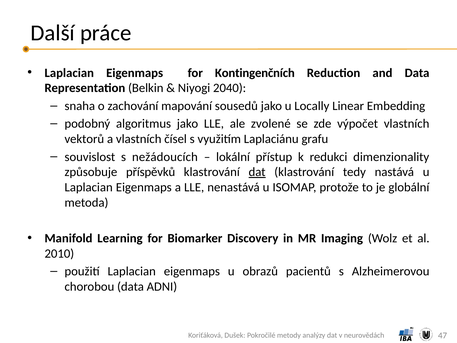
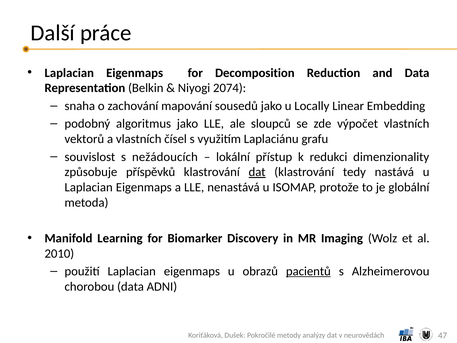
Kontingenčních: Kontingenčních -> Decomposition
2040: 2040 -> 2074
zvolené: zvolené -> sloupců
pacientů underline: none -> present
